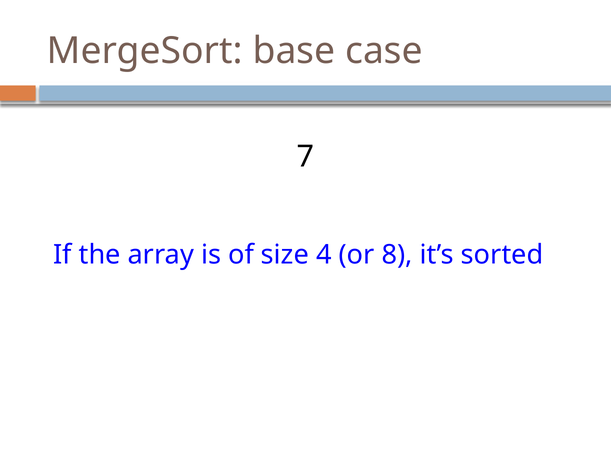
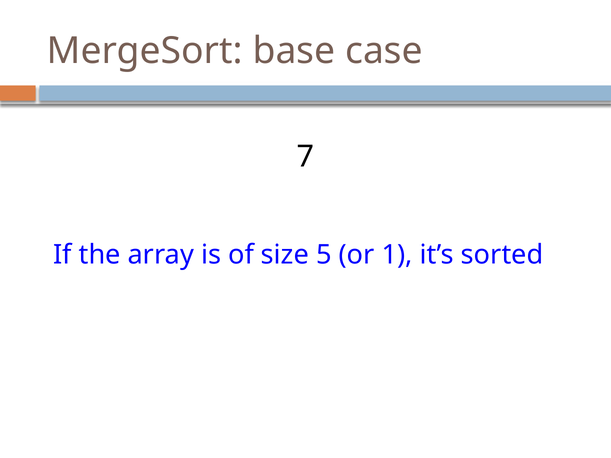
4: 4 -> 5
8: 8 -> 1
